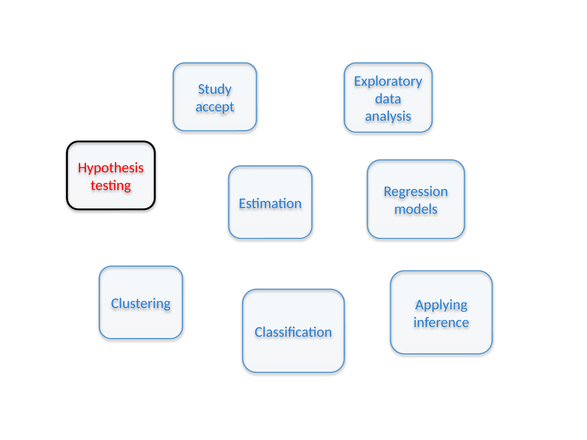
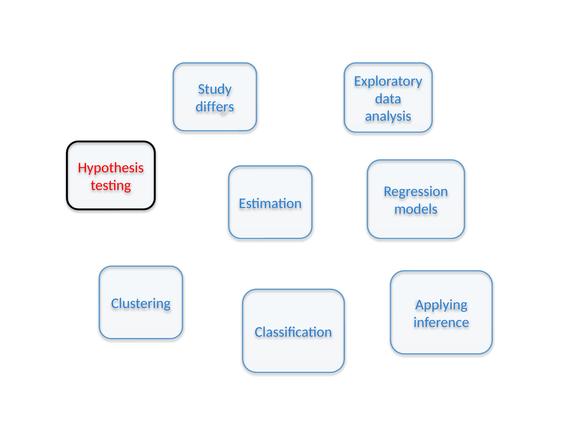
accept: accept -> differs
